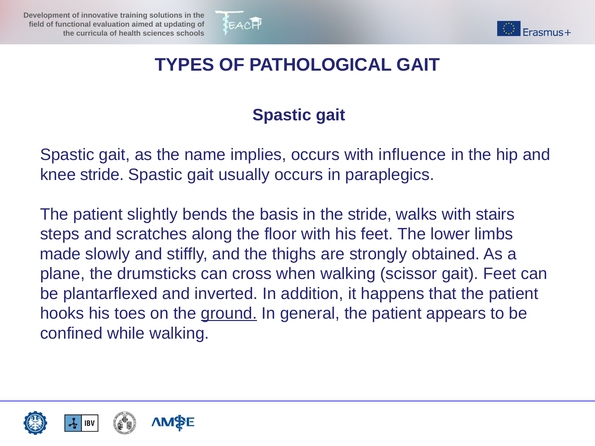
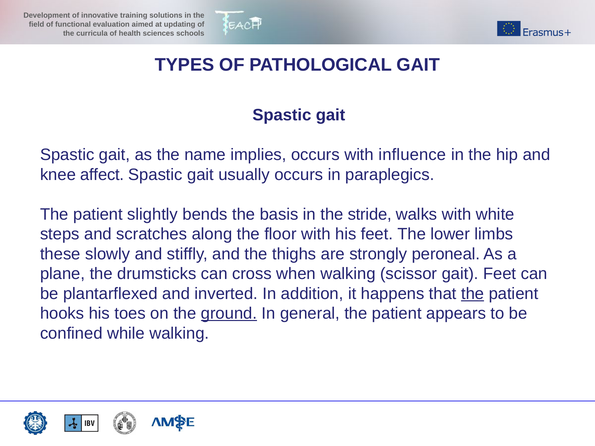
knee stride: stride -> affect
stairs: stairs -> white
made: made -> these
obtained: obtained -> peroneal
the at (473, 294) underline: none -> present
